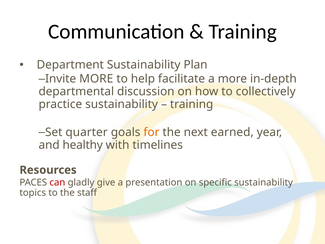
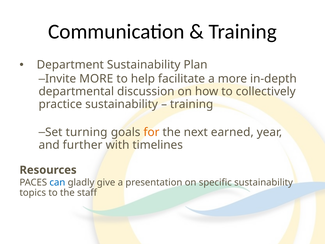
quarter: quarter -> turning
healthy: healthy -> further
can colour: red -> blue
